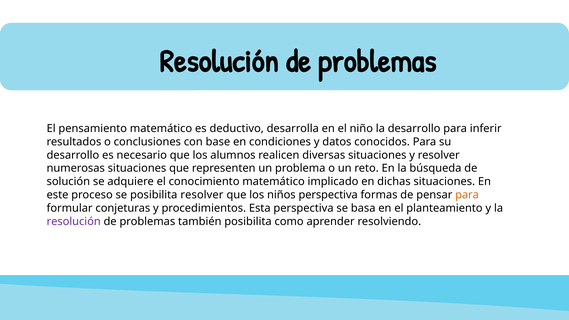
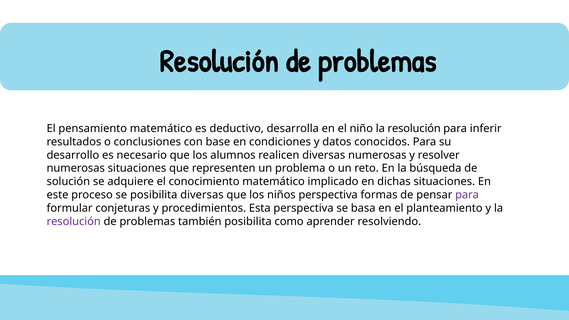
niño la desarrollo: desarrollo -> resolución
diversas situaciones: situaciones -> numerosas
posibilita resolver: resolver -> diversas
para at (467, 195) colour: orange -> purple
